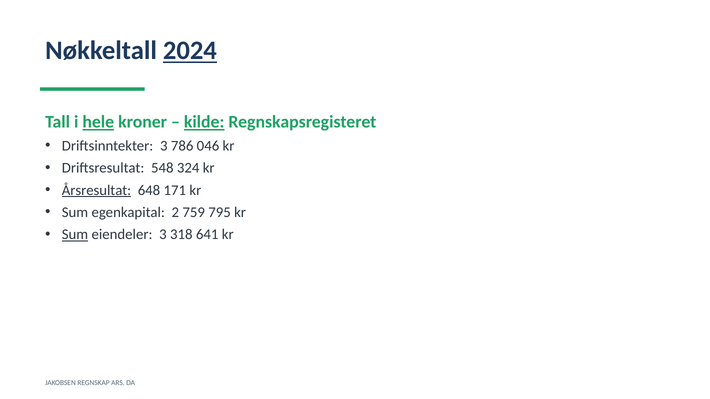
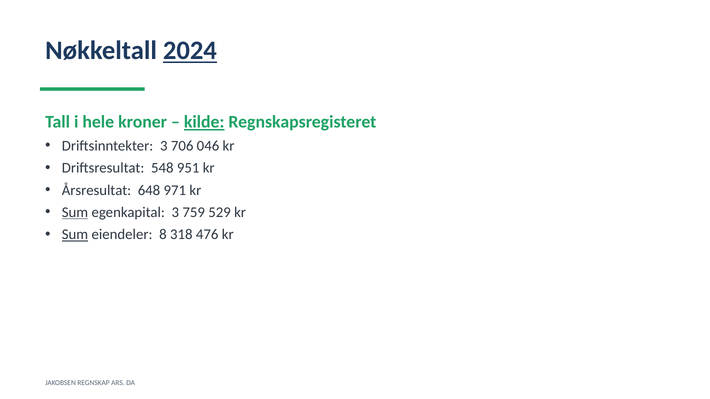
hele underline: present -> none
786: 786 -> 706
324: 324 -> 951
Årsresultat underline: present -> none
171: 171 -> 971
Sum at (75, 213) underline: none -> present
egenkapital 2: 2 -> 3
795: 795 -> 529
eiendeler 3: 3 -> 8
641: 641 -> 476
